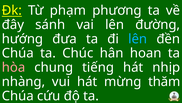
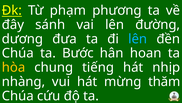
hướng: hướng -> dương
Chúc: Chúc -> Bước
hòa colour: pink -> yellow
